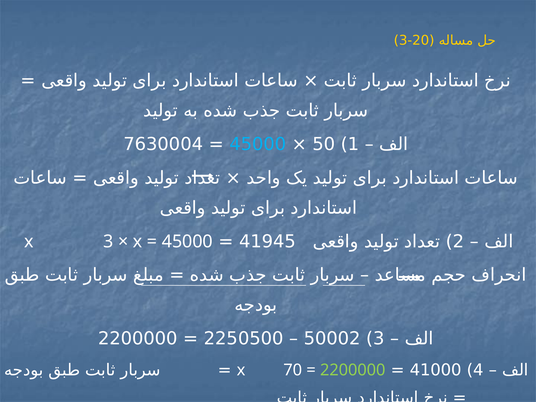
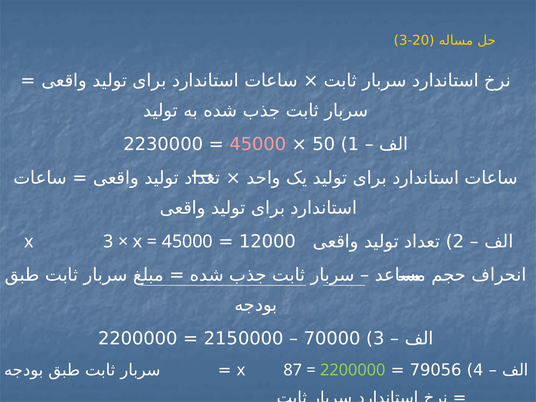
7630004: 7630004 -> 2230000
45000 at (258, 144) colour: light blue -> pink
41945: 41945 -> 12000
2250500: 2250500 -> 2150000
50002: 50002 -> 70000
41000: 41000 -> 79056
70: 70 -> 87
